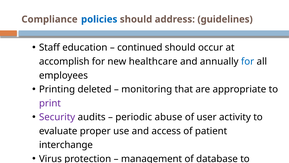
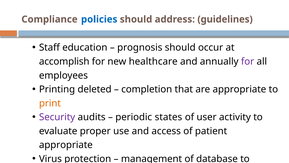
continued: continued -> prognosis
for at (248, 61) colour: blue -> purple
monitoring: monitoring -> completion
print colour: purple -> orange
abuse: abuse -> states
interchange at (66, 145): interchange -> appropriate
